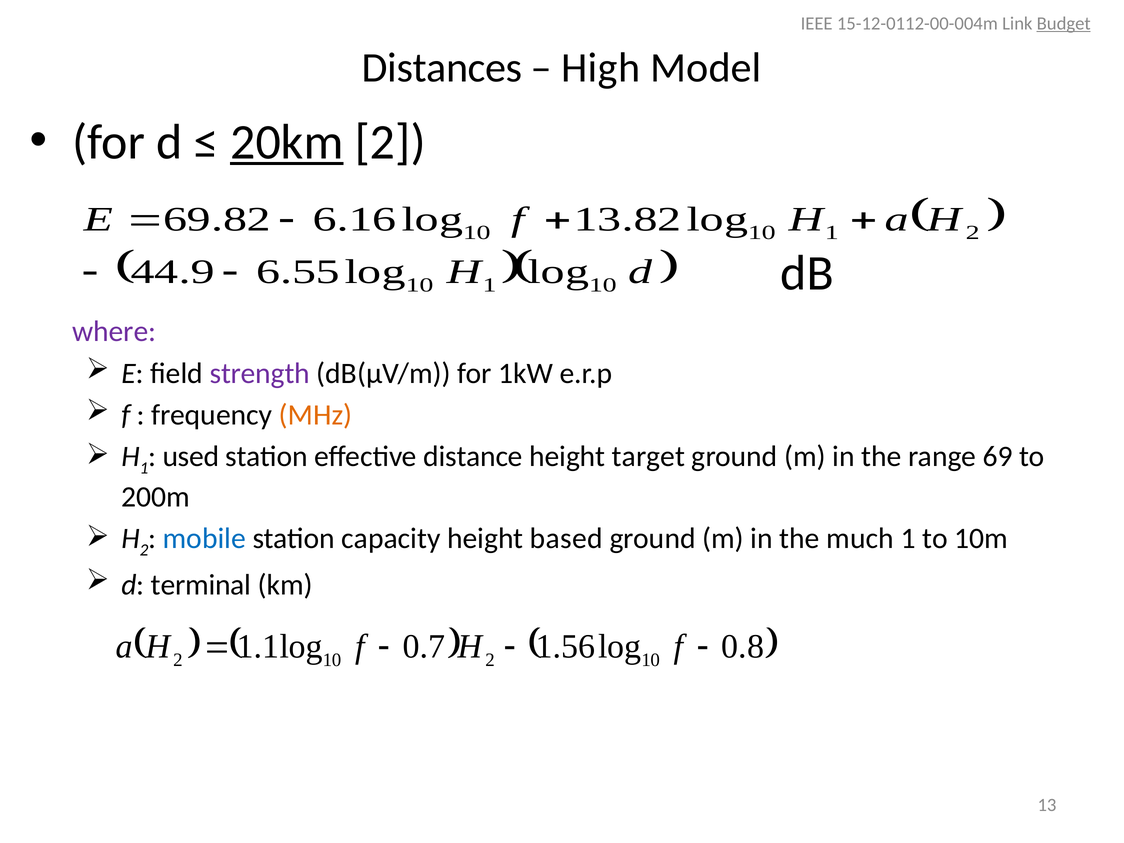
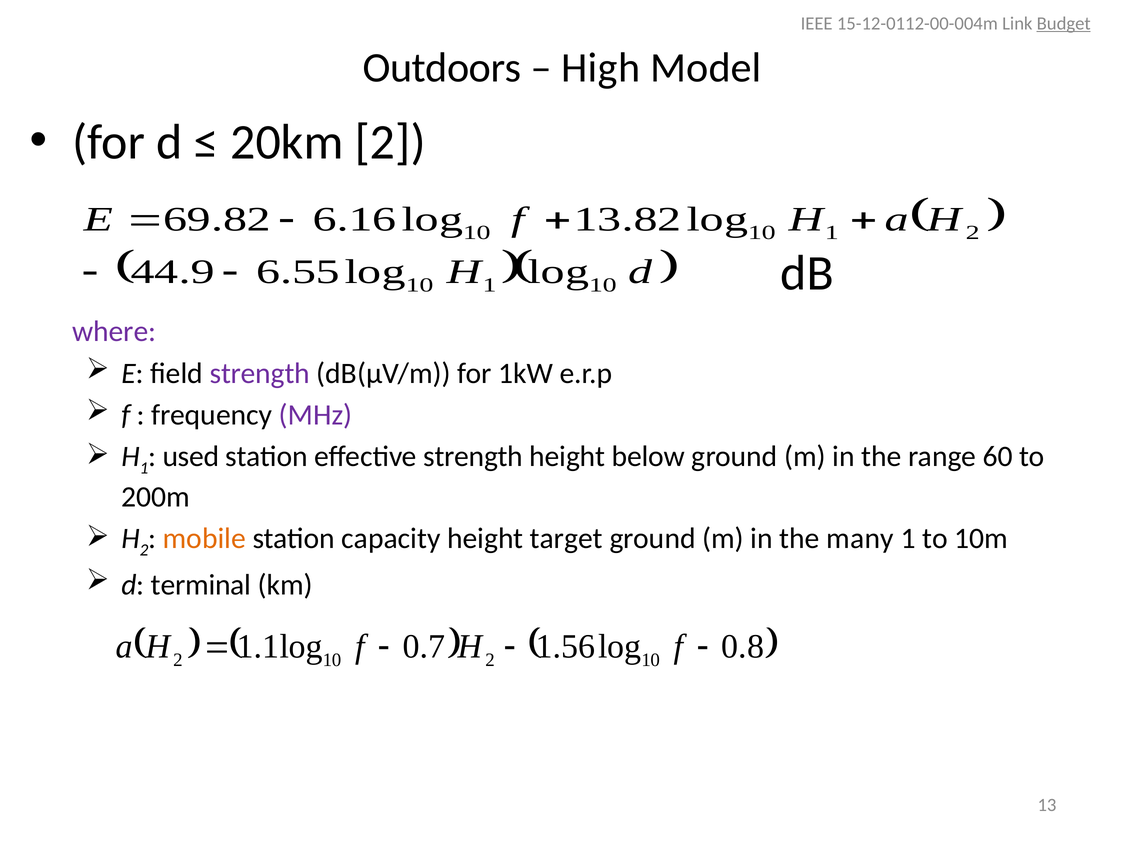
Distances: Distances -> Outdoors
20km underline: present -> none
MHz colour: orange -> purple
effective distance: distance -> strength
target: target -> below
range 69: 69 -> 60
mobile colour: blue -> orange
based: based -> target
much: much -> many
